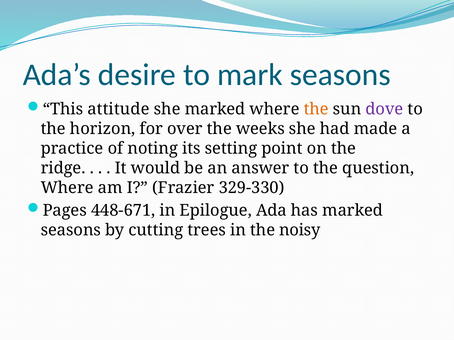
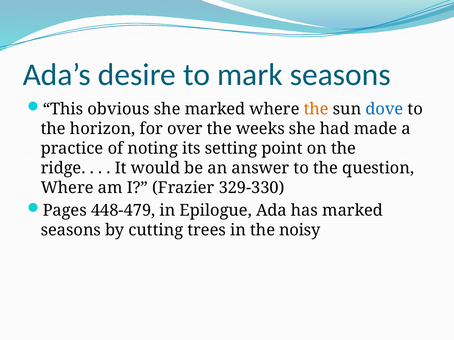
attitude: attitude -> obvious
dove colour: purple -> blue
448-671: 448-671 -> 448-479
